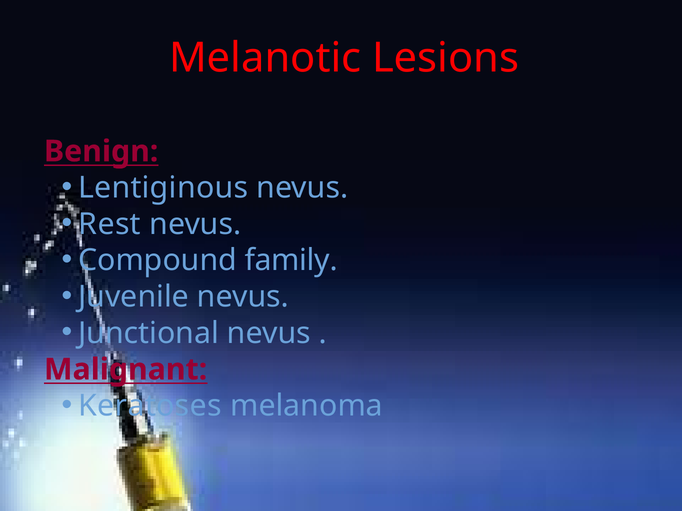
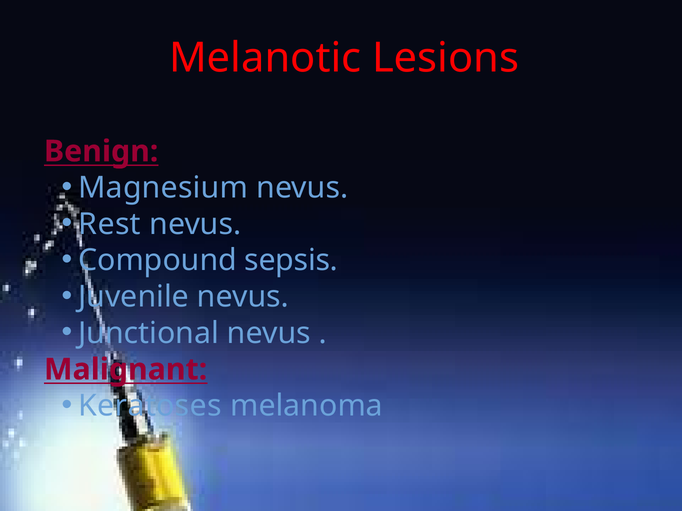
Lentiginous: Lentiginous -> Magnesium
family: family -> sepsis
